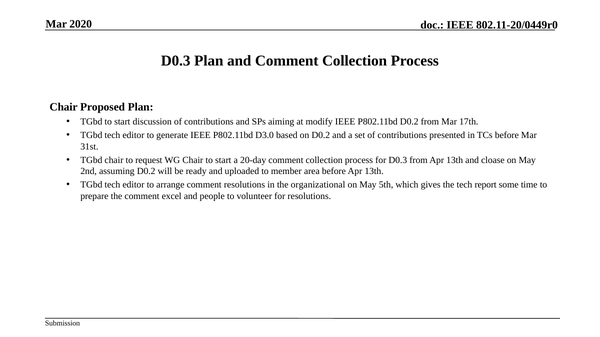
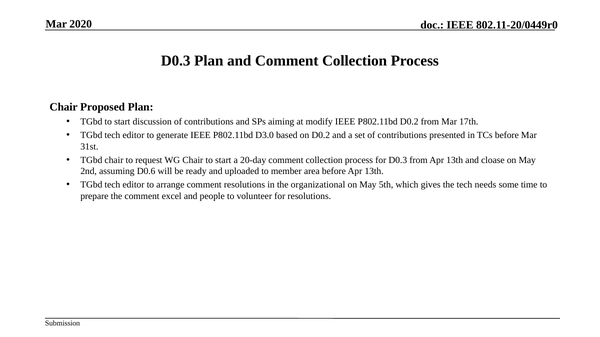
assuming D0.2: D0.2 -> D0.6
report: report -> needs
